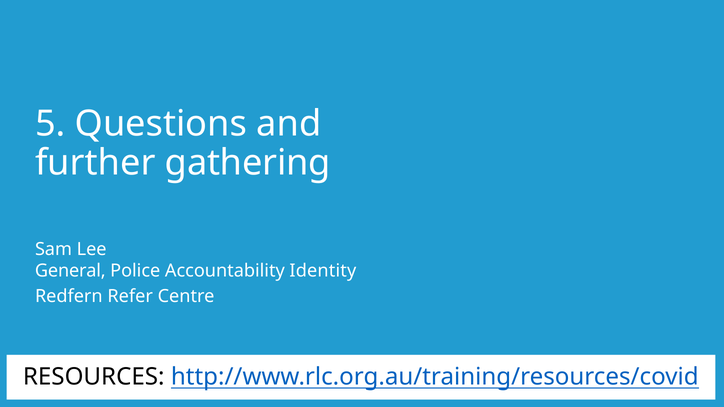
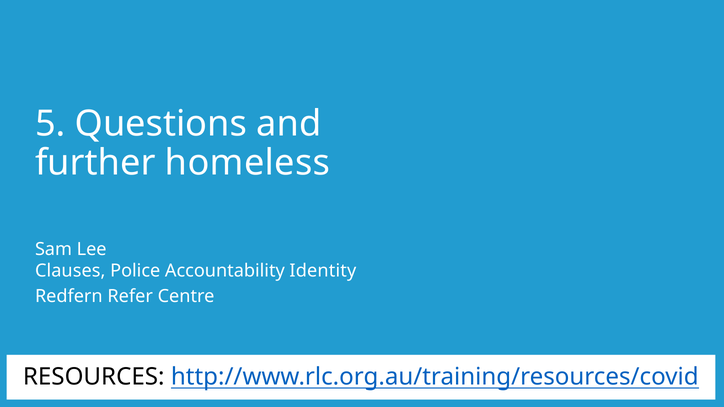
gathering: gathering -> homeless
General: General -> Clauses
